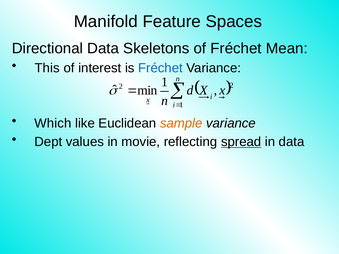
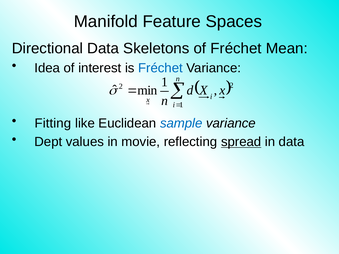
This: This -> Idea
Which: Which -> Fitting
sample colour: orange -> blue
